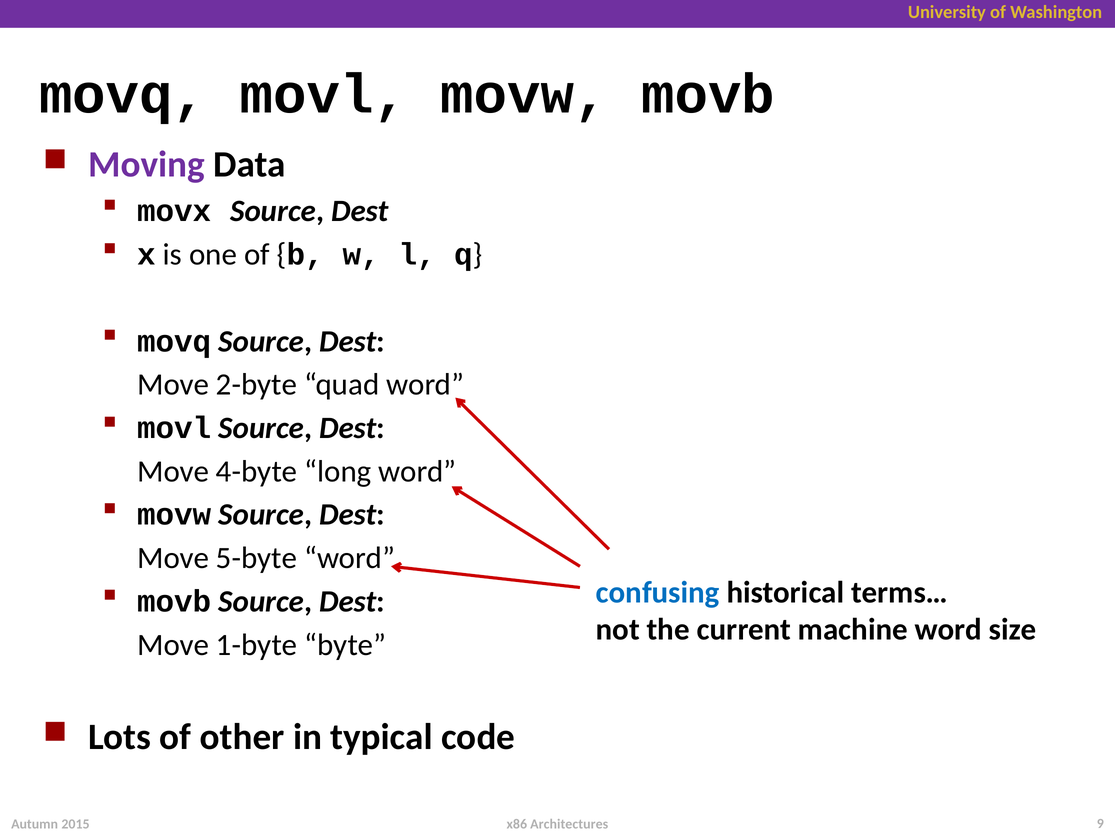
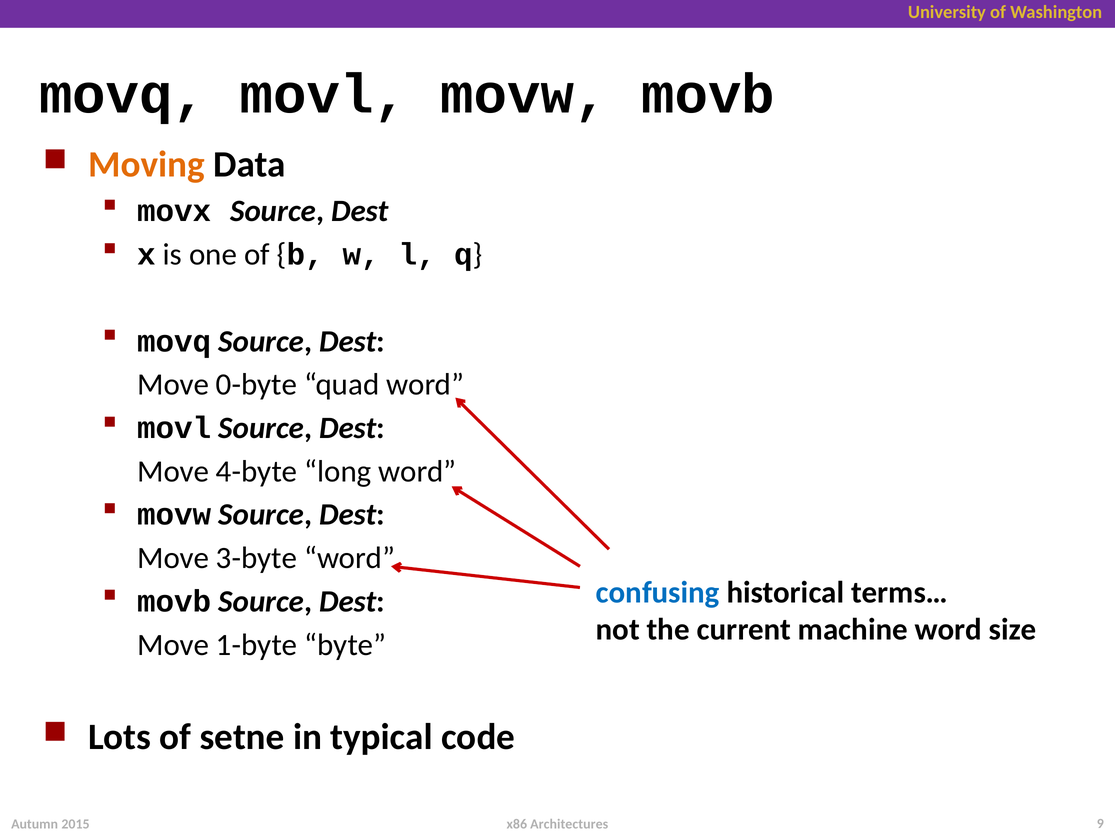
Moving colour: purple -> orange
2-byte: 2-byte -> 0-byte
5-byte: 5-byte -> 3-byte
other: other -> setne
